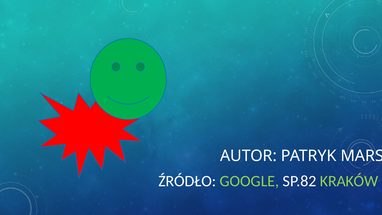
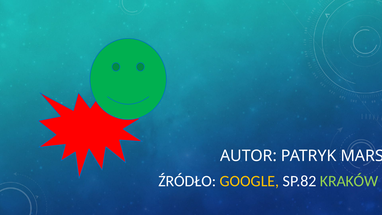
GOOGLE colour: light green -> yellow
